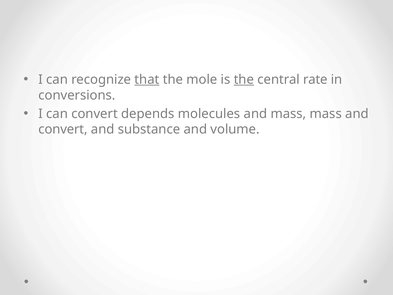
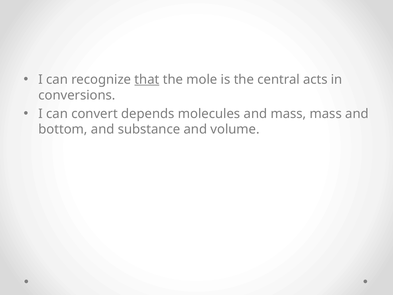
the at (244, 80) underline: present -> none
rate: rate -> acts
convert at (63, 129): convert -> bottom
